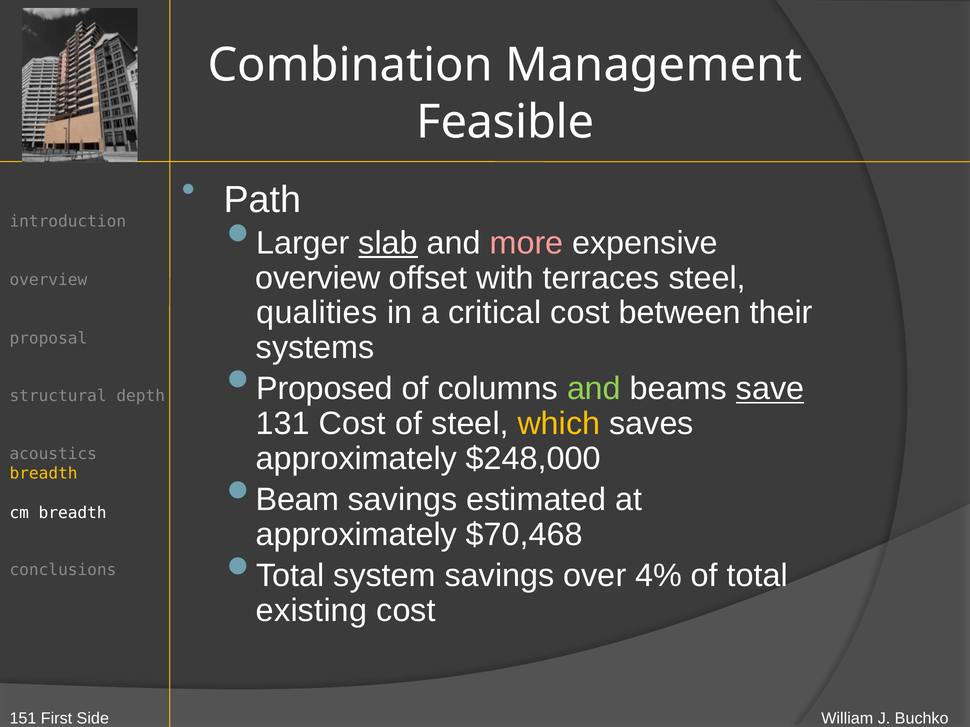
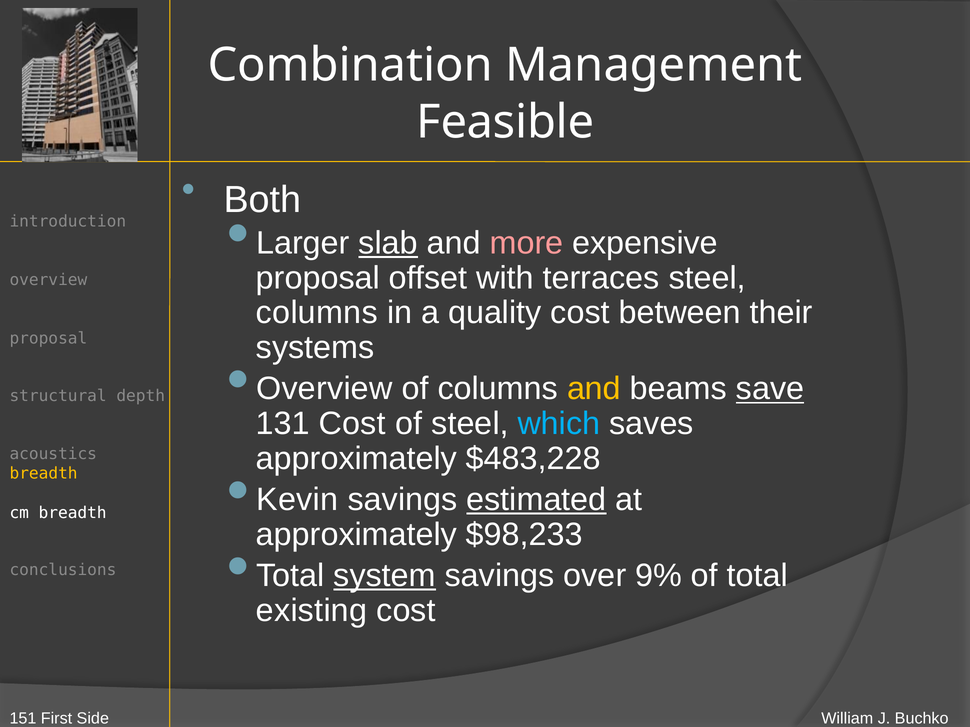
Path: Path -> Both
overview at (318, 278): overview -> proposal
qualities at (317, 313): qualities -> columns
critical: critical -> quality
Proposed at (325, 389): Proposed -> Overview
and at (594, 389) colour: light green -> yellow
which colour: yellow -> light blue
$248,000: $248,000 -> $483,228
Beam: Beam -> Kevin
estimated underline: none -> present
$70,468: $70,468 -> $98,233
system underline: none -> present
4%: 4% -> 9%
